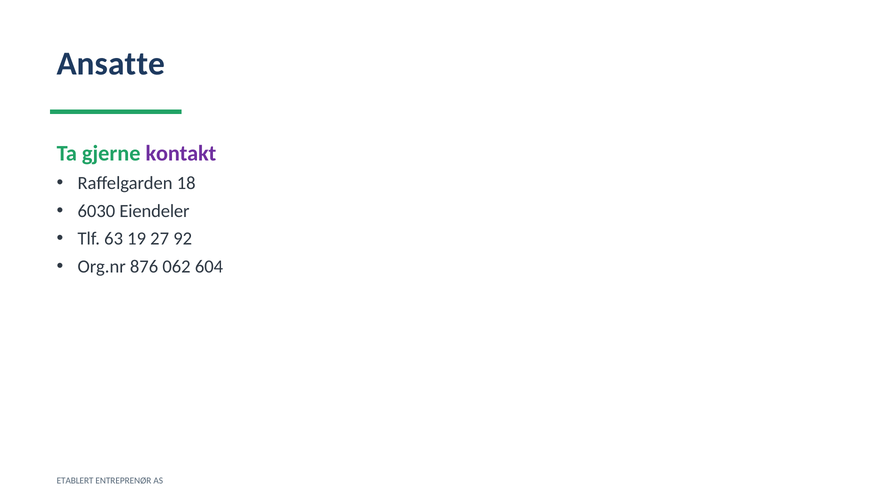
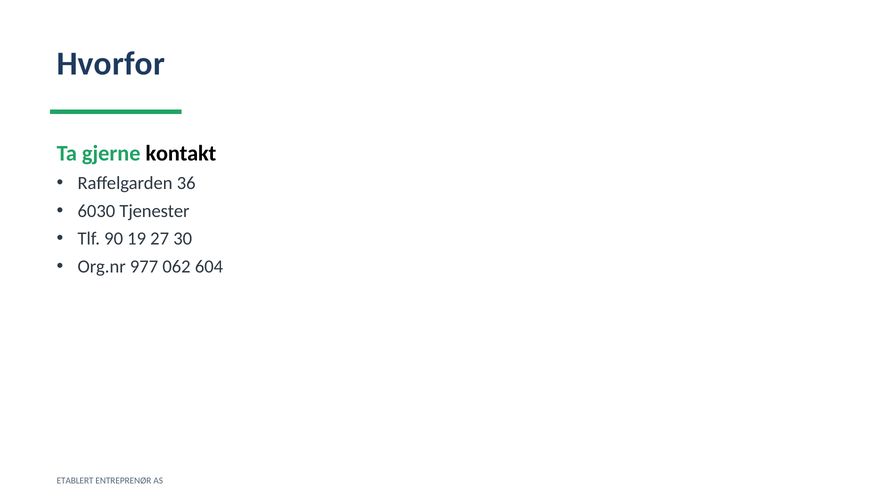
Ansatte: Ansatte -> Hvorfor
kontakt colour: purple -> black
18: 18 -> 36
Eiendeler: Eiendeler -> Tjenester
63: 63 -> 90
92: 92 -> 30
876: 876 -> 977
